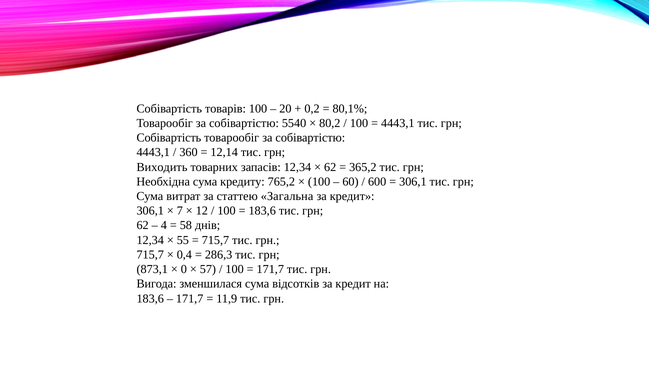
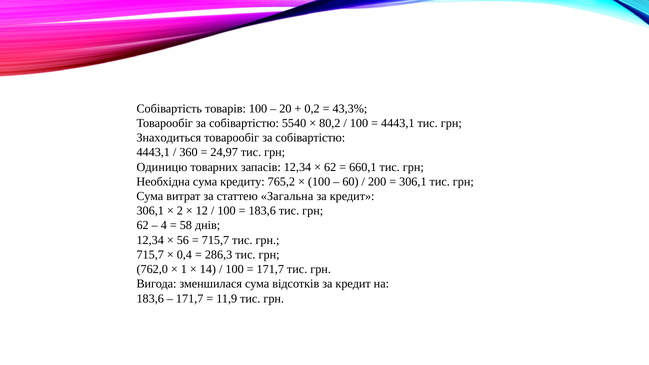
80,1%: 80,1% -> 43,3%
Собівартість at (169, 138): Собівартість -> Знаходиться
12,14: 12,14 -> 24,97
Виходить: Виходить -> Одиницю
365,2: 365,2 -> 660,1
600: 600 -> 200
7: 7 -> 2
55: 55 -> 56
873,1: 873,1 -> 762,0
0: 0 -> 1
57: 57 -> 14
